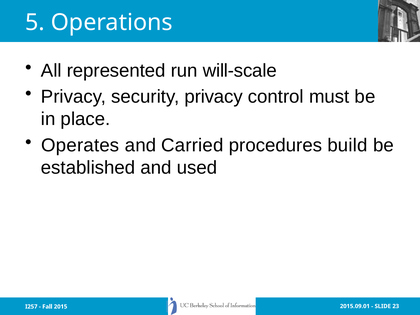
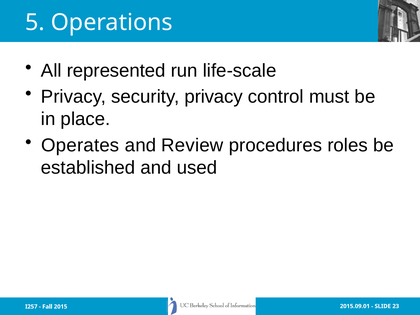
will-scale: will-scale -> life-scale
Carried: Carried -> Review
build: build -> roles
